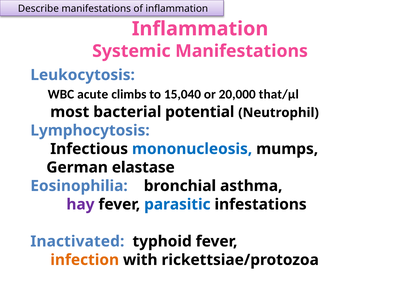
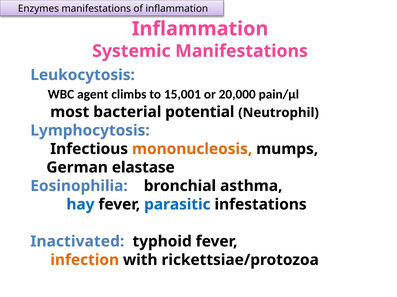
Describe: Describe -> Enzymes
acute: acute -> agent
15,040: 15,040 -> 15,001
that/μl: that/μl -> pain/μl
mononucleosis colour: blue -> orange
hay colour: purple -> blue
